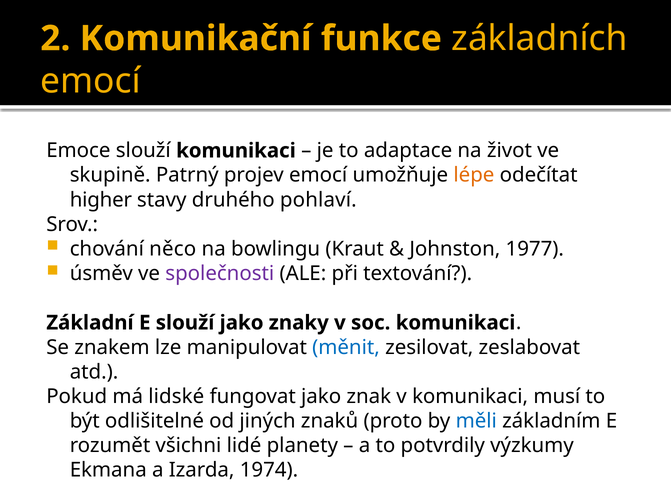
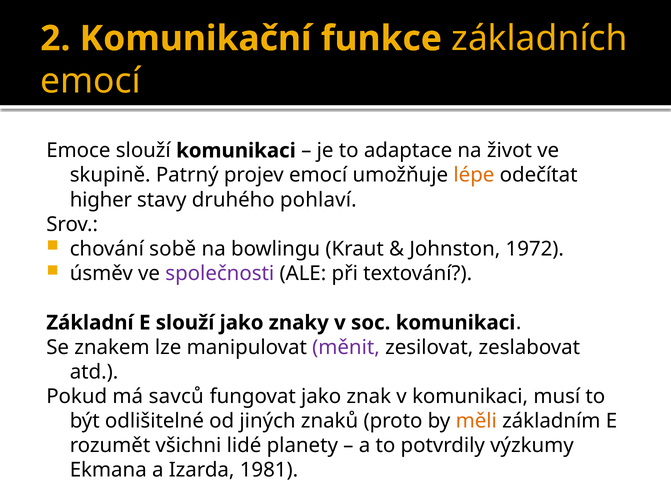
něco: něco -> sobě
1977: 1977 -> 1972
měnit colour: blue -> purple
lidské: lidské -> savců
měli colour: blue -> orange
1974: 1974 -> 1981
